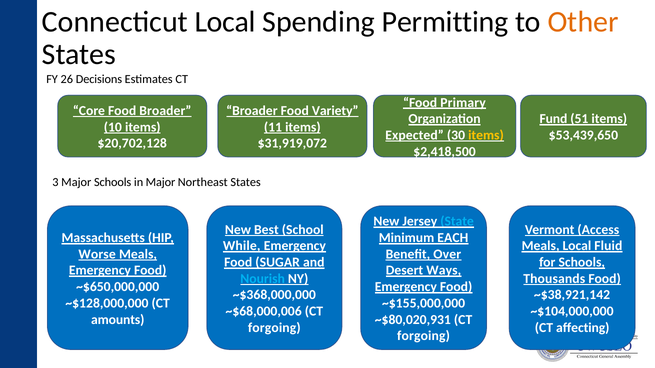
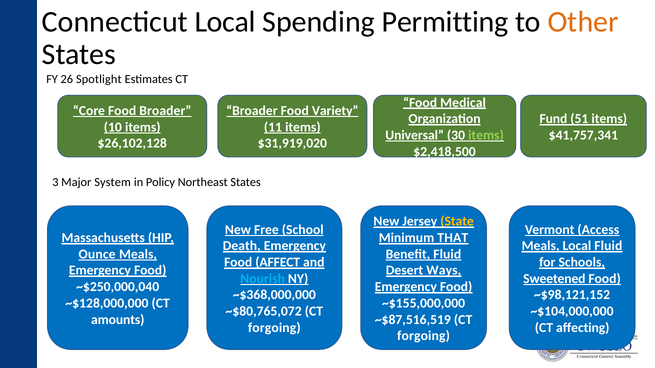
Decisions: Decisions -> Spotlight
Primary: Primary -> Medical
Expected: Expected -> Universal
items at (486, 135) colour: yellow -> light green
$53,439,650: $53,439,650 -> $41,757,341
$20,702,128: $20,702,128 -> $26,102,128
$31,919,072: $31,919,072 -> $31,919,020
Major Schools: Schools -> System
in Major: Major -> Policy
State colour: light blue -> yellow
Best: Best -> Free
EACH: EACH -> THAT
While: While -> Death
Worse: Worse -> Ounce
Benefit Over: Over -> Fluid
SUGAR: SUGAR -> AFFECT
Thousands: Thousands -> Sweetened
~$650,000,000: ~$650,000,000 -> ~$250,000,040
~$38,921,142: ~$38,921,142 -> ~$98,121,152
~$68,000,006: ~$68,000,006 -> ~$80,765,072
~$80,020,931: ~$80,020,931 -> ~$87,516,519
